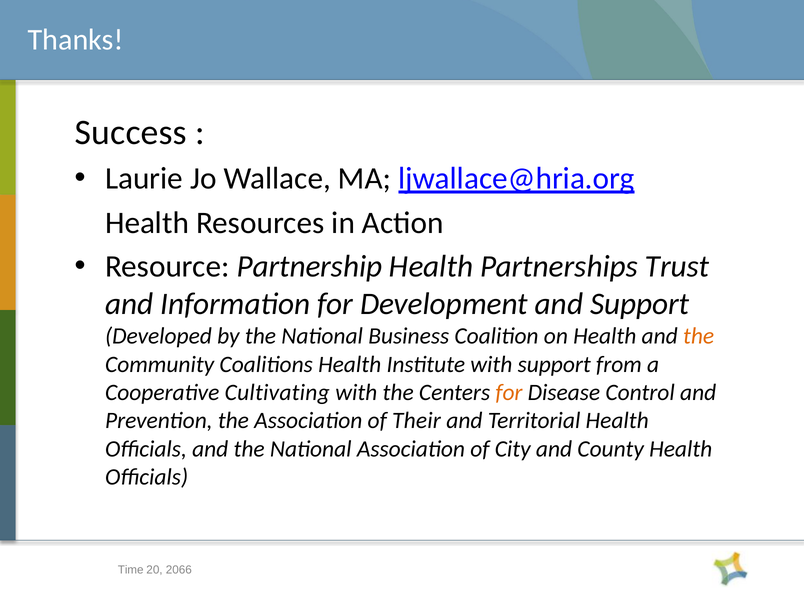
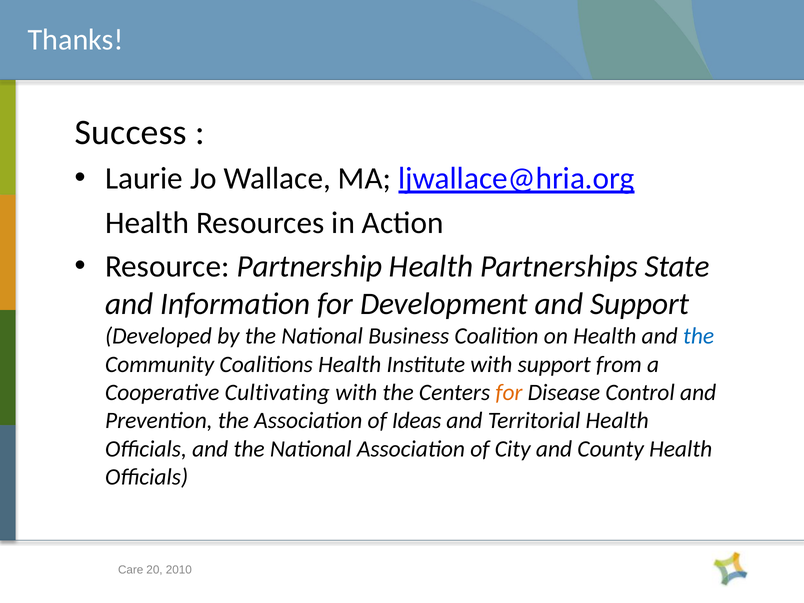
Trust: Trust -> State
the at (699, 336) colour: orange -> blue
Their: Their -> Ideas
Time: Time -> Care
2066: 2066 -> 2010
